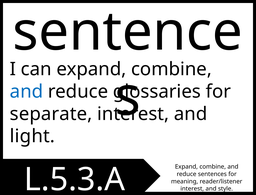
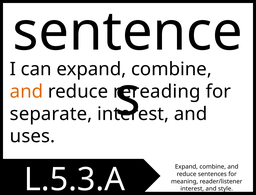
and at (26, 92) colour: blue -> orange
glossaries: glossaries -> rereading
light: light -> uses
